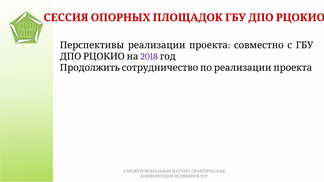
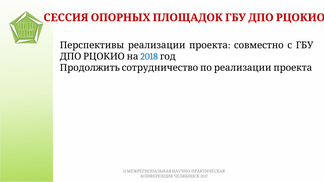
2018 colour: purple -> blue
